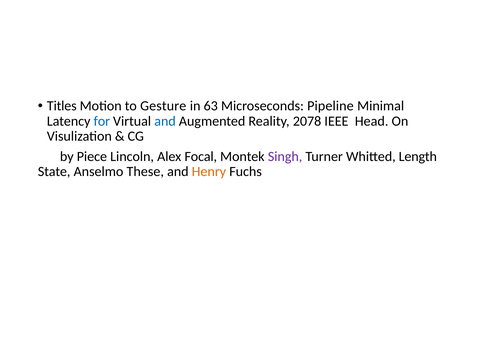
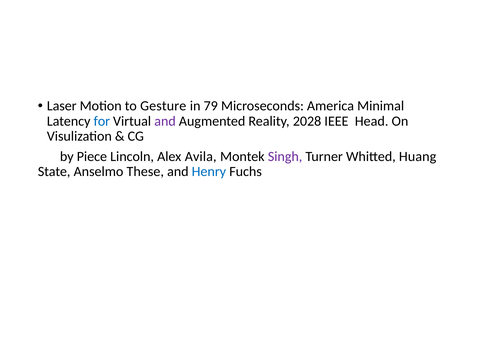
Titles: Titles -> Laser
63: 63 -> 79
Pipeline: Pipeline -> America
and at (165, 121) colour: blue -> purple
2078: 2078 -> 2028
Focal: Focal -> Avila
Length: Length -> Huang
Henry colour: orange -> blue
